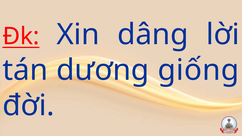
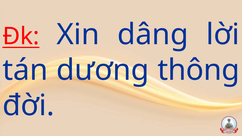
giống: giống -> thông
